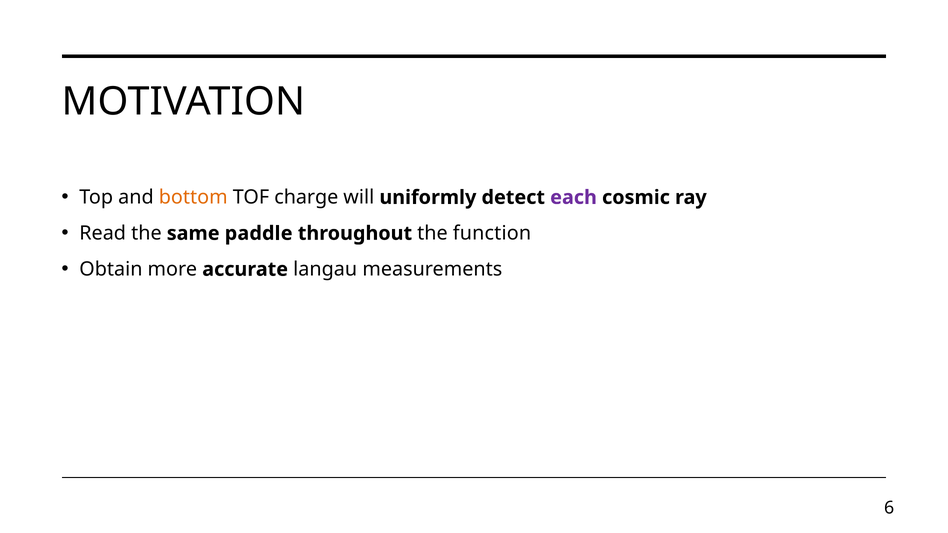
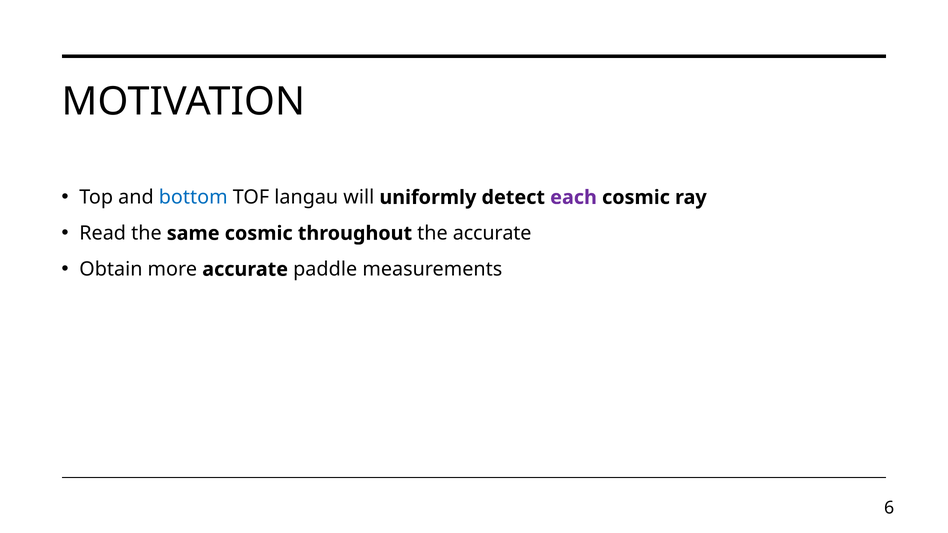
bottom colour: orange -> blue
charge: charge -> langau
same paddle: paddle -> cosmic
the function: function -> accurate
langau: langau -> paddle
